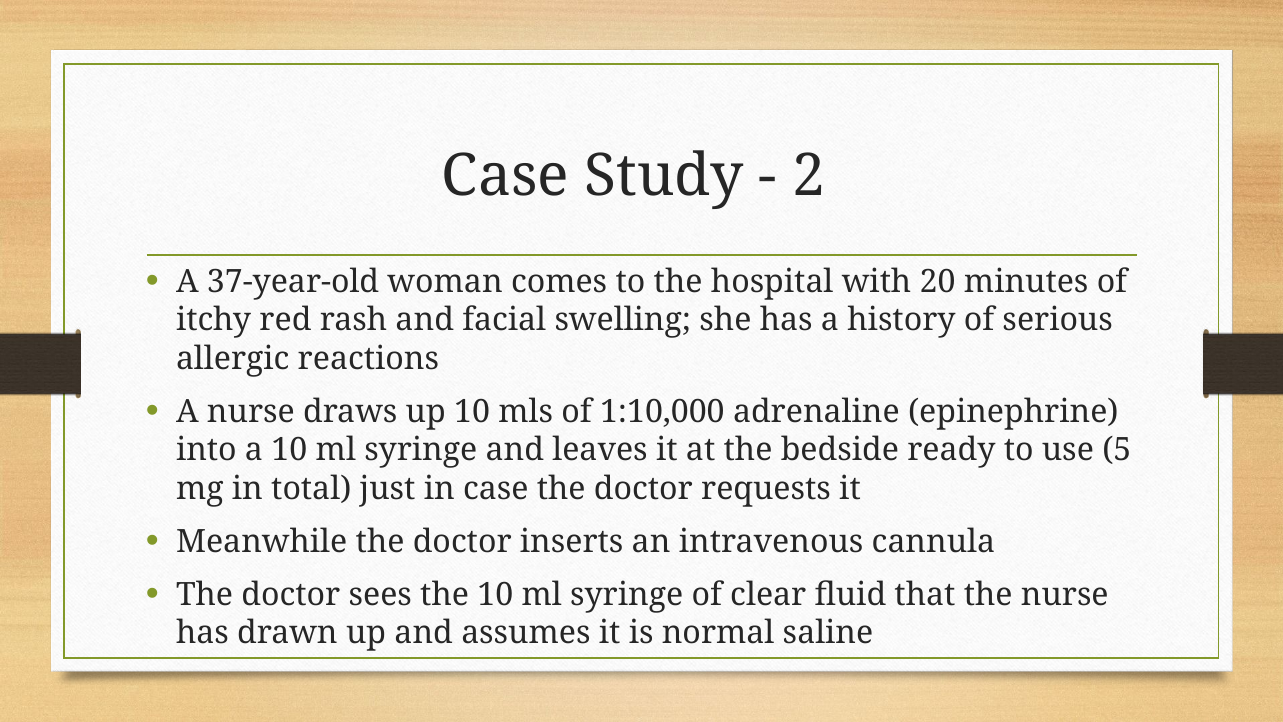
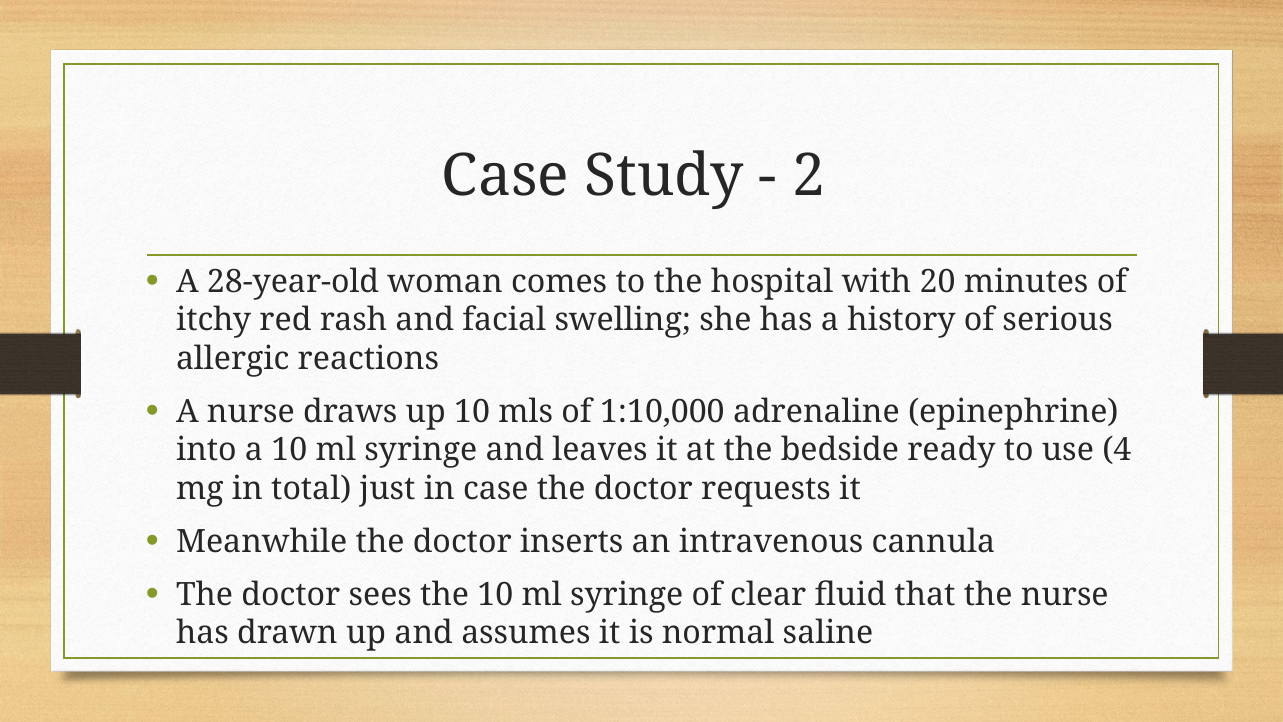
37-year-old: 37-year-old -> 28-year-old
5: 5 -> 4
